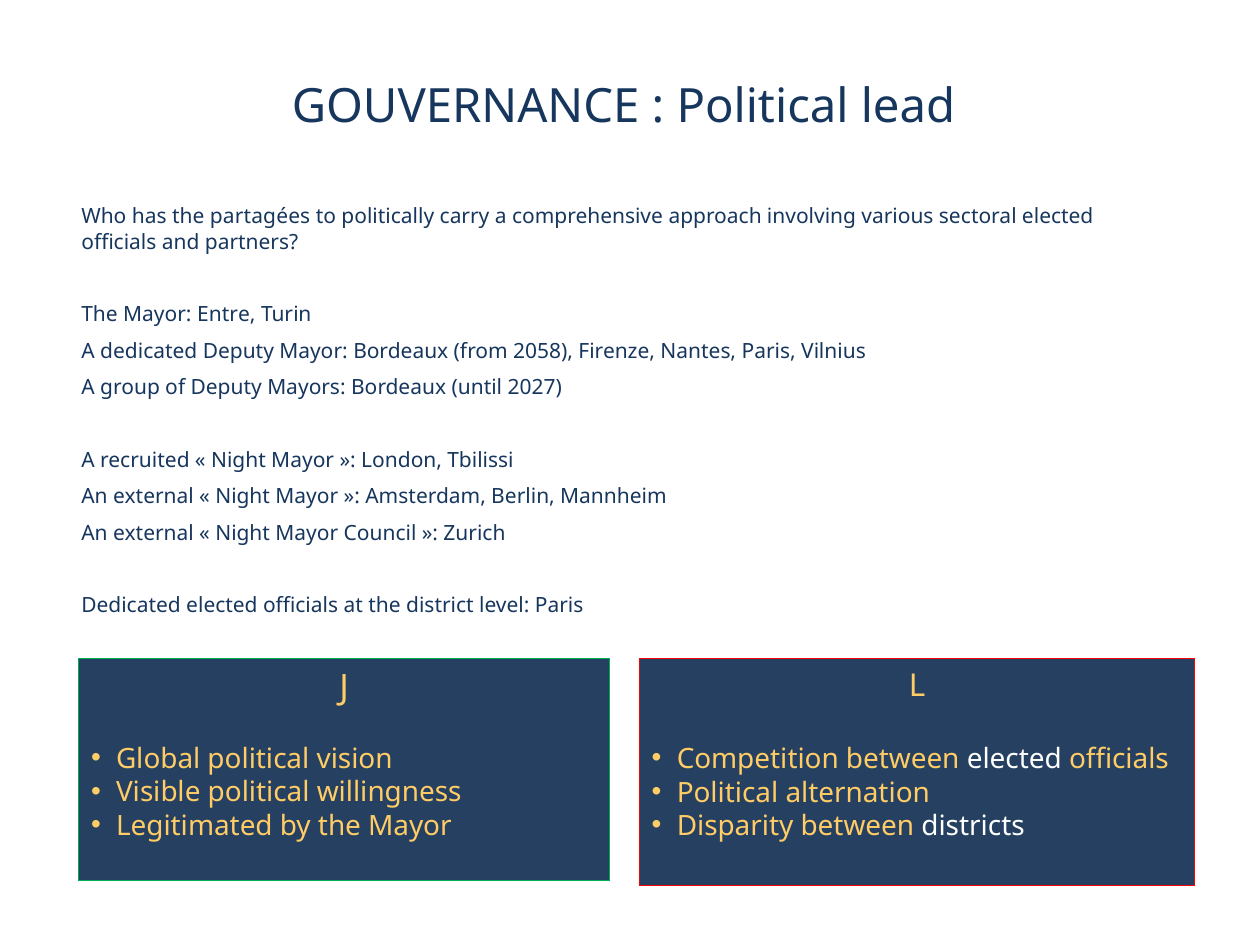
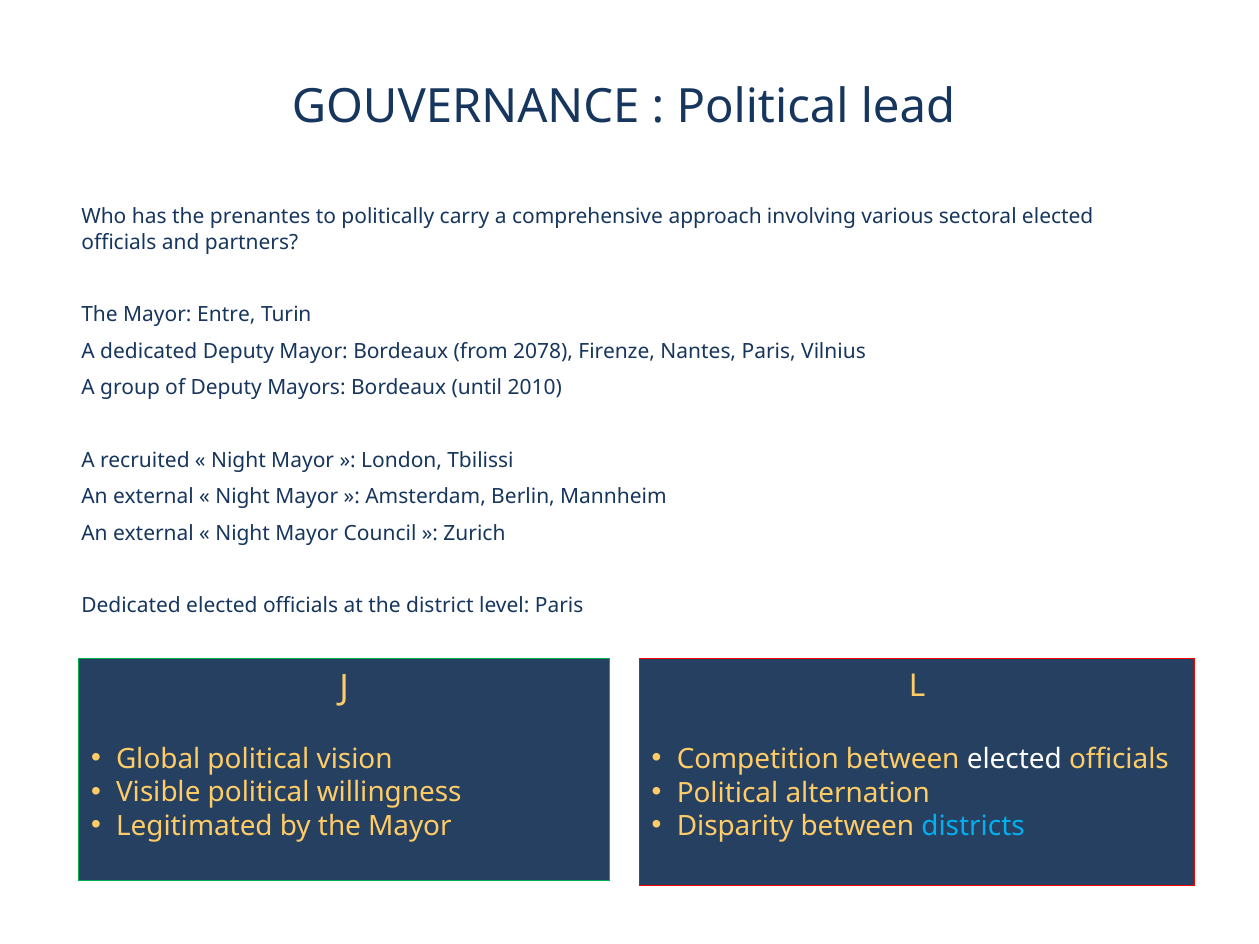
partagées: partagées -> prenantes
2058: 2058 -> 2078
2027: 2027 -> 2010
districts colour: white -> light blue
